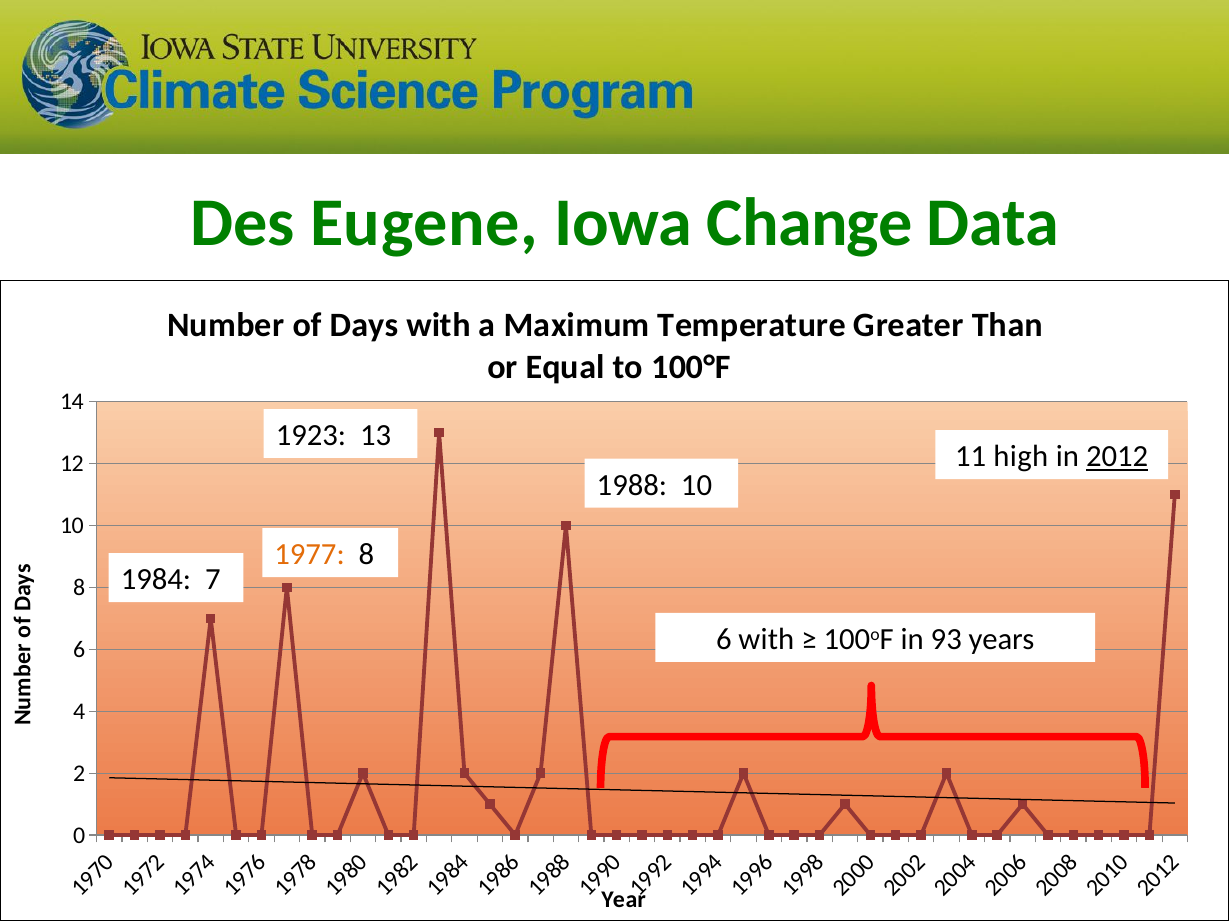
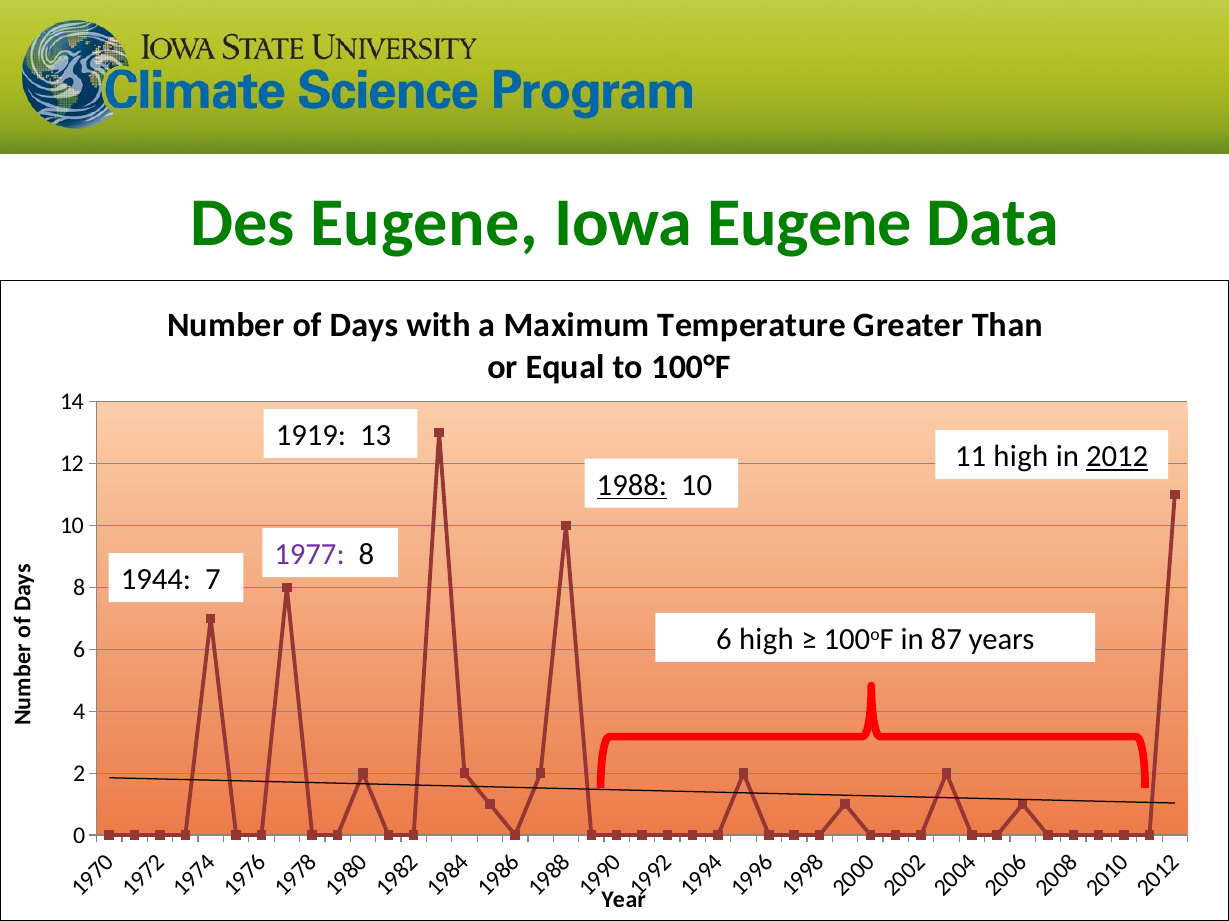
Iowa Change: Change -> Eugene
1923: 1923 -> 1919
1988 underline: none -> present
1977 colour: orange -> purple
1984: 1984 -> 1944
6 with: with -> high
93: 93 -> 87
